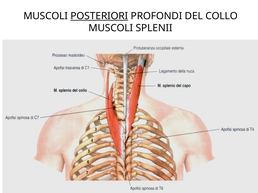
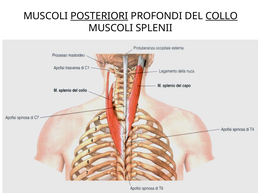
COLLO underline: none -> present
